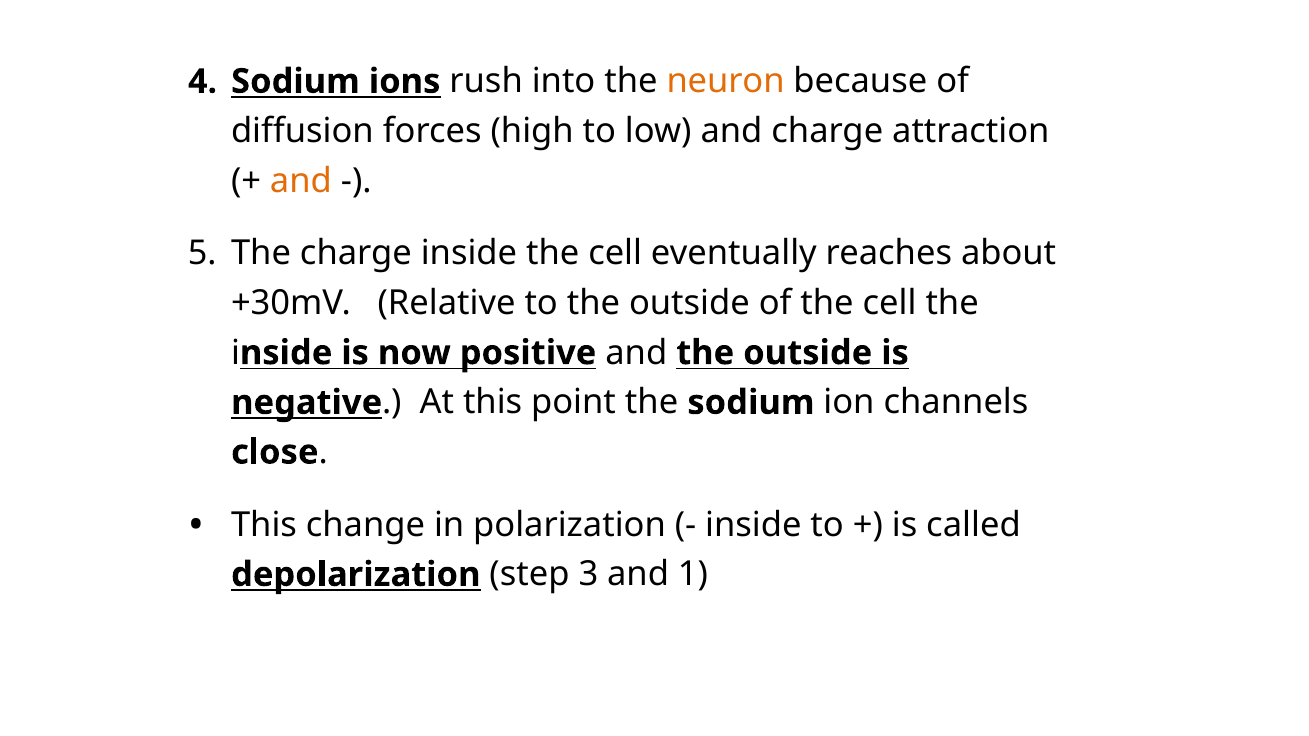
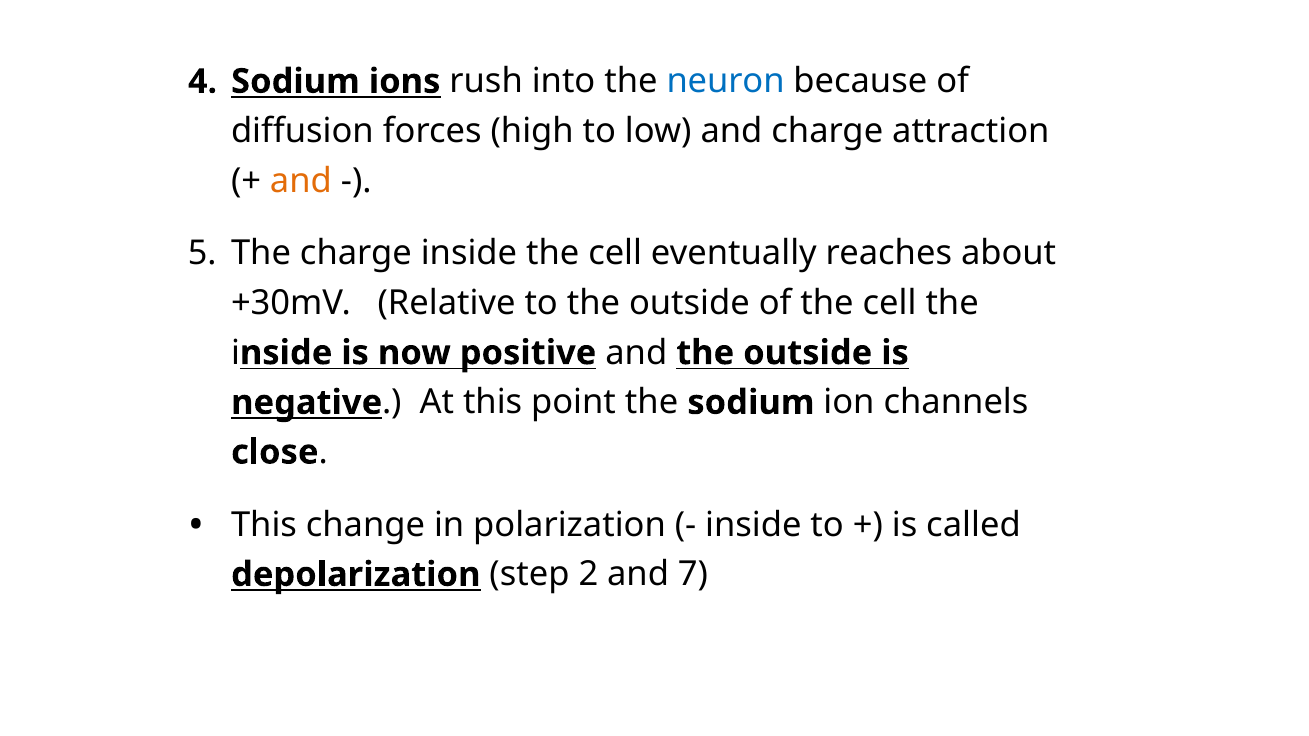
neuron colour: orange -> blue
3: 3 -> 2
1: 1 -> 7
